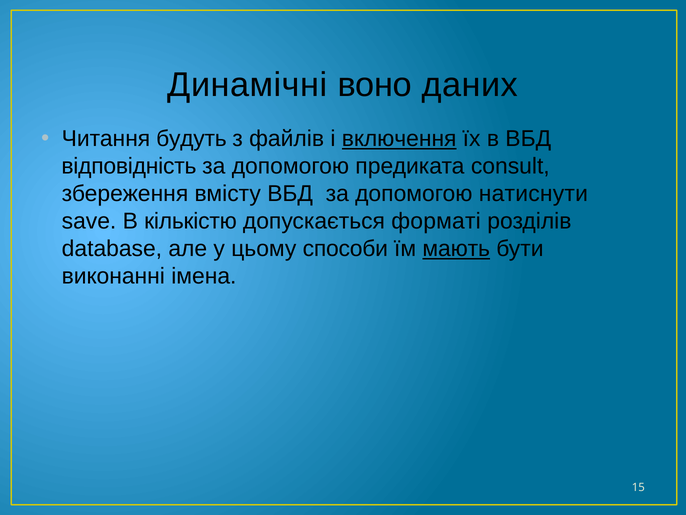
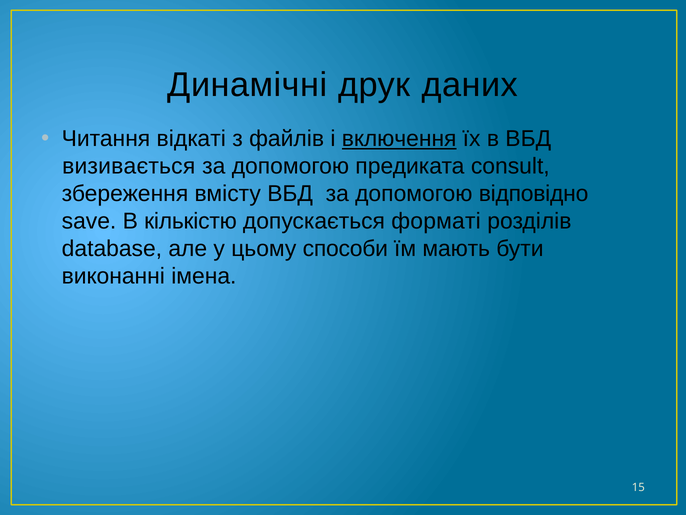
воно: воно -> друк
будуть: будуть -> відкаті
відповідність: відповідність -> визивається
натиснути: натиснути -> відповідно
мають underline: present -> none
